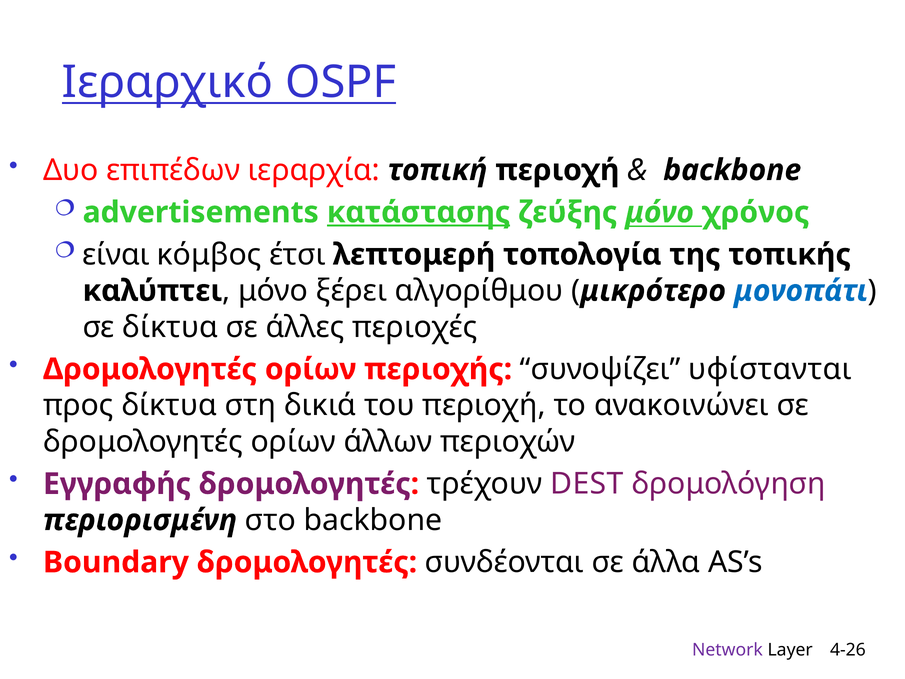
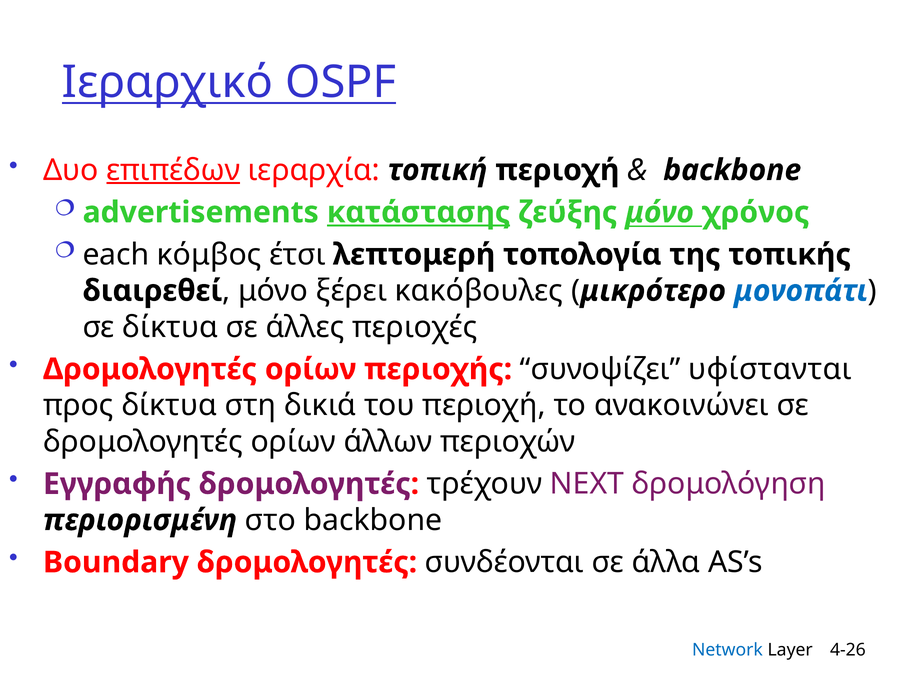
επιπέδων underline: none -> present
είναι: είναι -> each
καλύπτει: καλύπτει -> διαιρεθεί
αλγορίθμου: αλγορίθμου -> κακόβουλες
DEST: DEST -> NEXT
Network colour: purple -> blue
